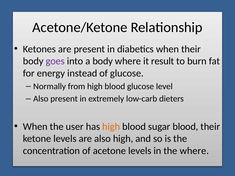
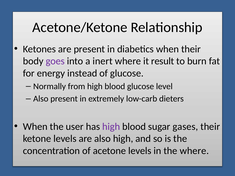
a body: body -> inert
high at (111, 127) colour: orange -> purple
sugar blood: blood -> gases
